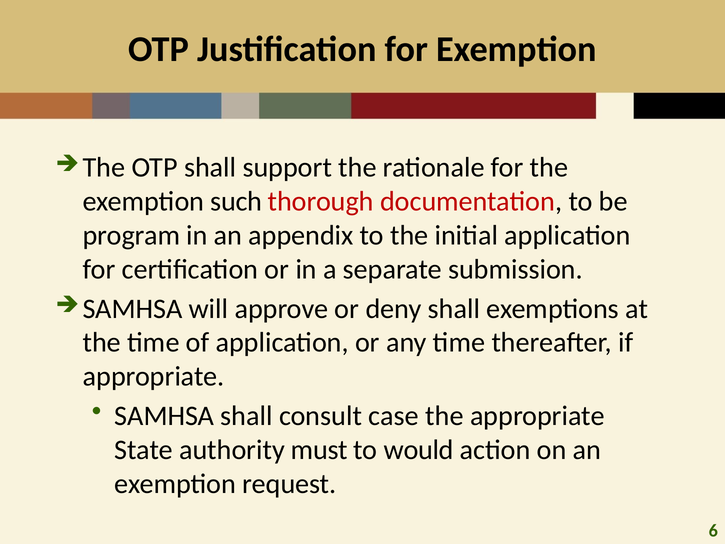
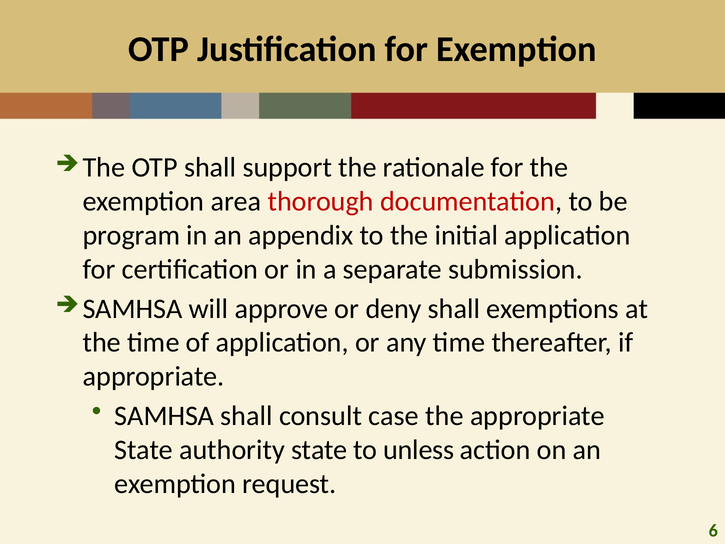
such: such -> area
authority must: must -> state
would: would -> unless
